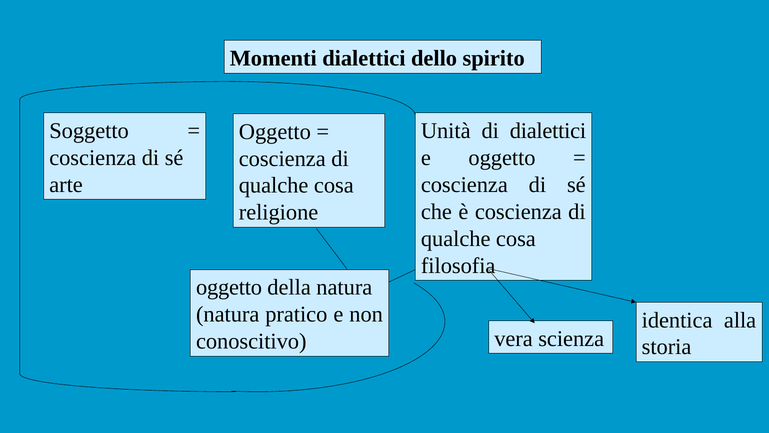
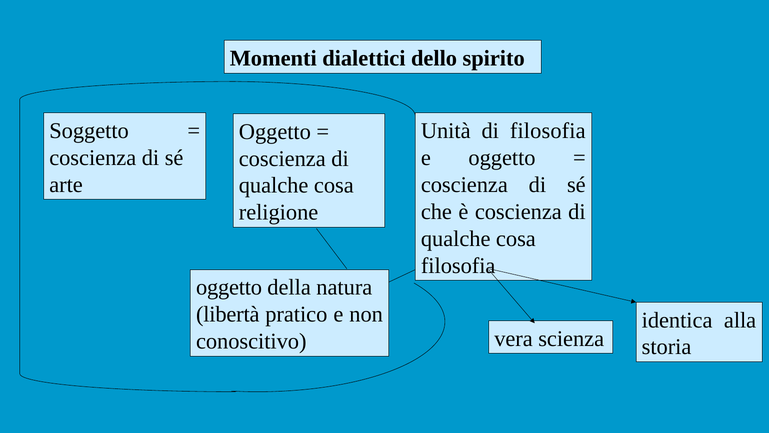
di dialettici: dialettici -> filosofia
natura at (228, 314): natura -> libertà
